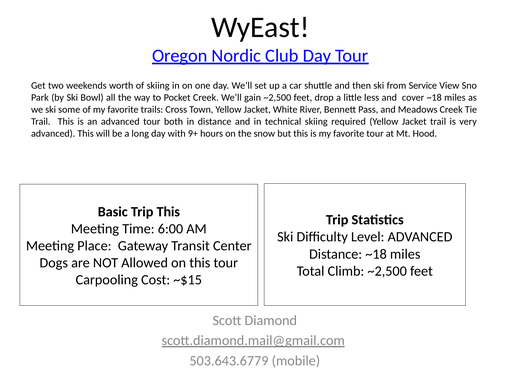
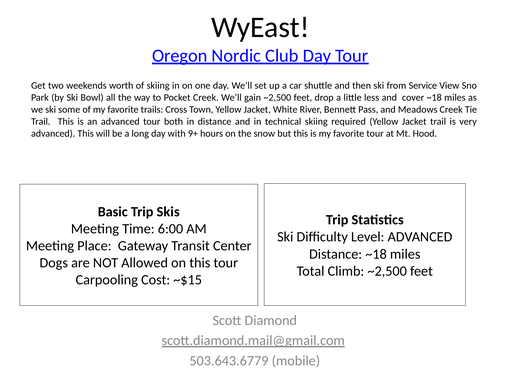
Trip This: This -> Skis
